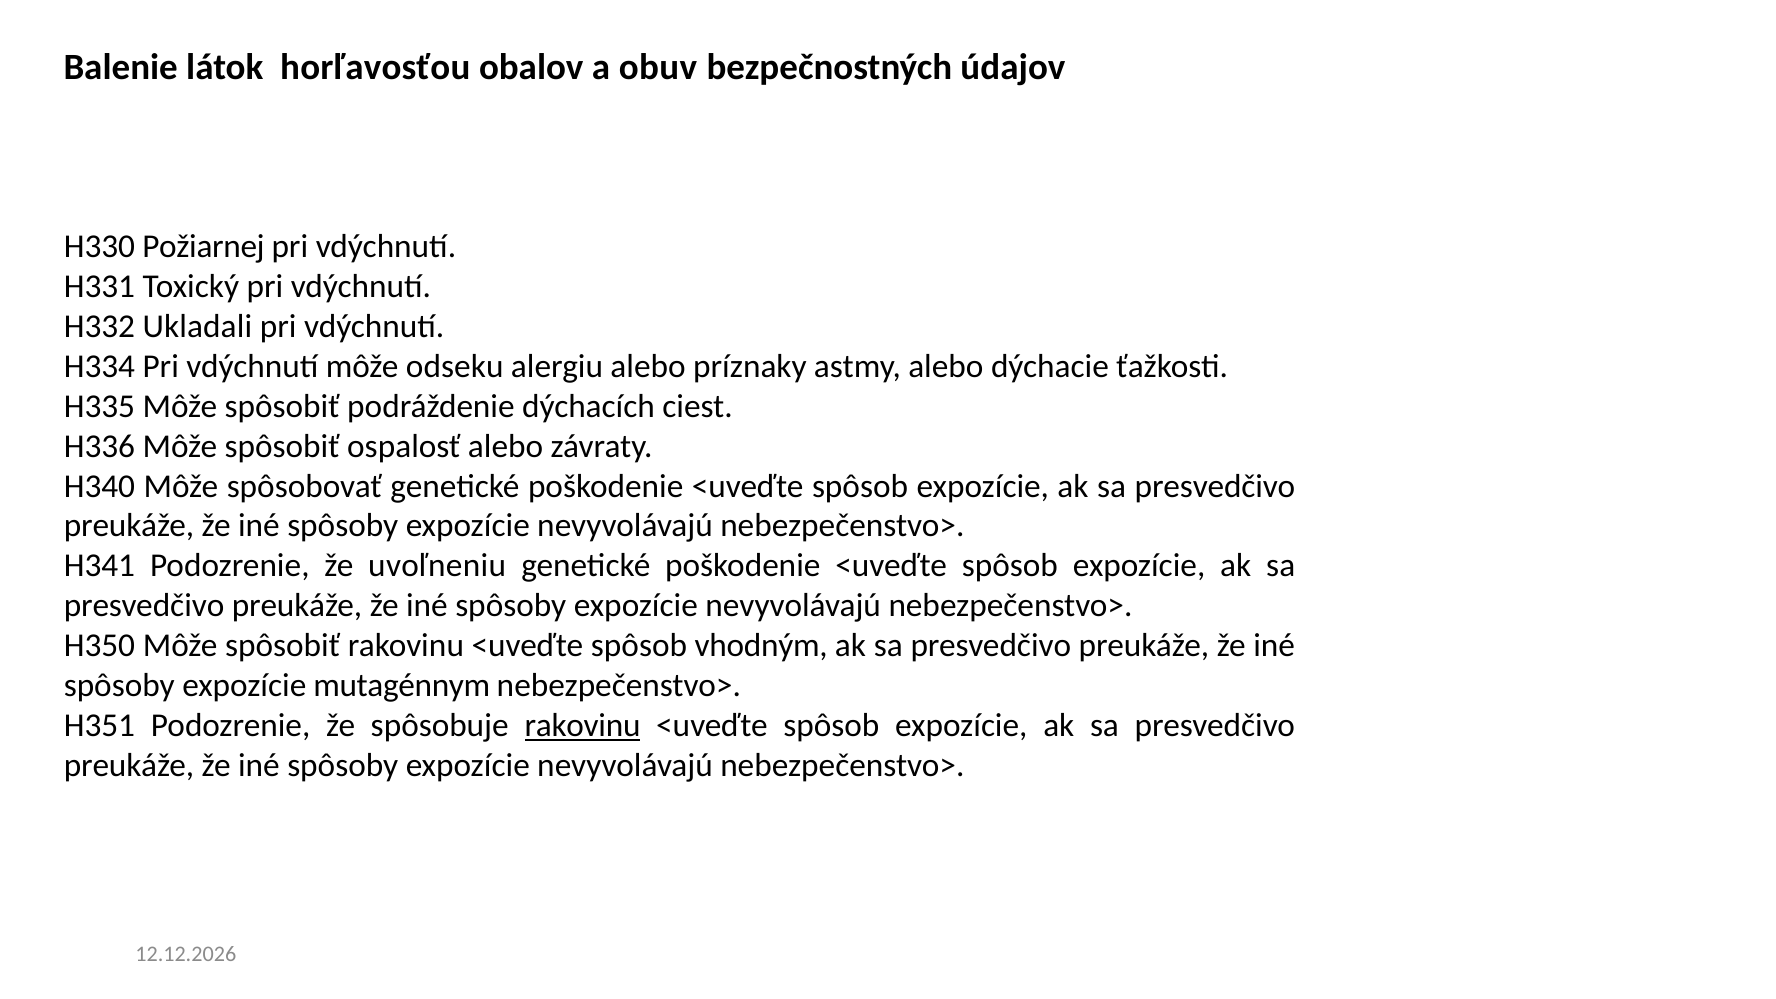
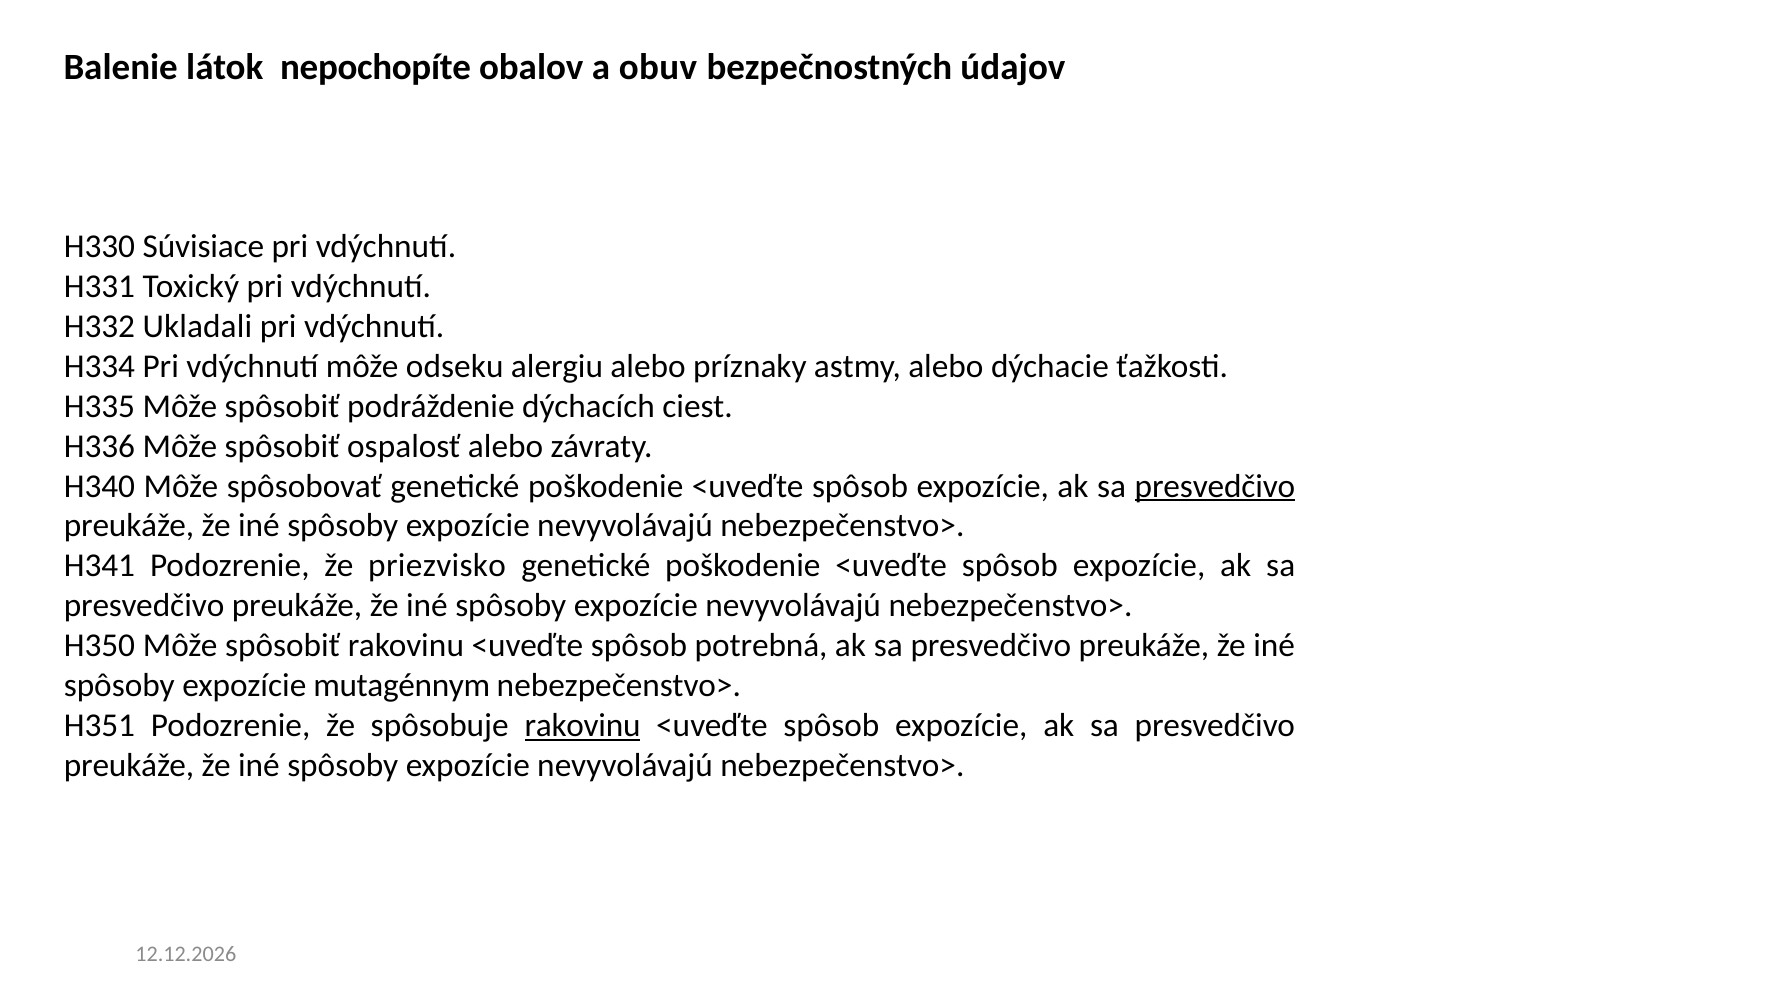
horľavosťou: horľavosťou -> nepochopíte
Požiarnej: Požiarnej -> Súvisiace
presvedčivo at (1215, 486) underline: none -> present
uvoľneniu: uvoľneniu -> priezvisko
vhodným: vhodným -> potrebná
